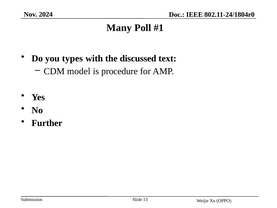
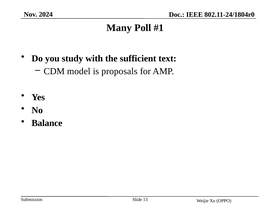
types: types -> study
discussed: discussed -> sufficient
procedure: procedure -> proposals
Further: Further -> Balance
